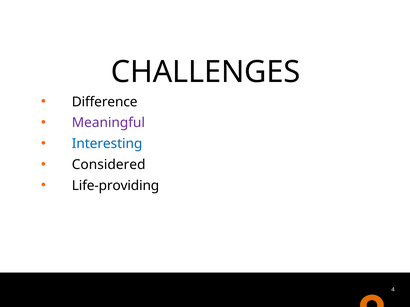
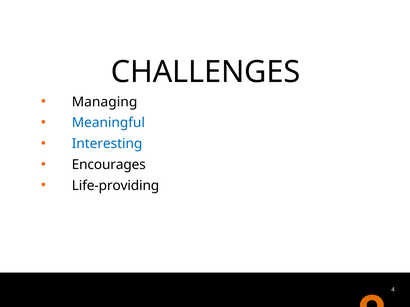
Difference: Difference -> Managing
Meaningful colour: purple -> blue
Considered: Considered -> Encourages
